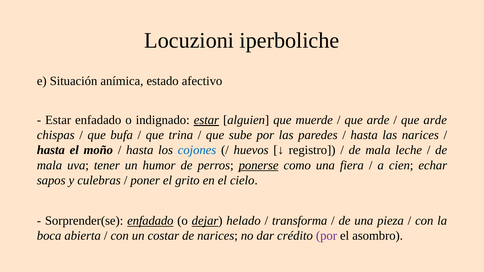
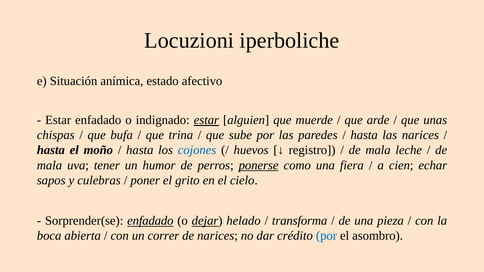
arde at (435, 120): arde -> unas
costar: costar -> correr
por at (326, 236) colour: purple -> blue
